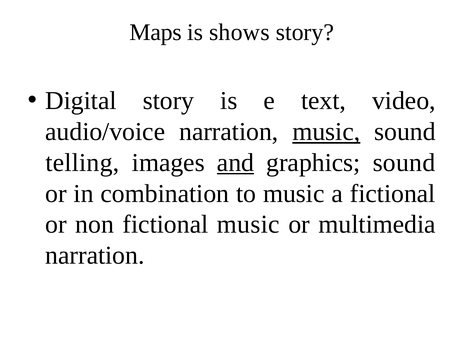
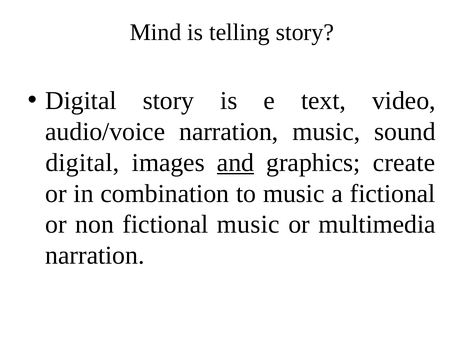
Maps: Maps -> Mind
shows: shows -> telling
music at (326, 132) underline: present -> none
telling at (82, 163): telling -> digital
graphics sound: sound -> create
